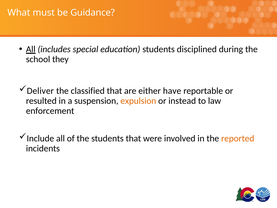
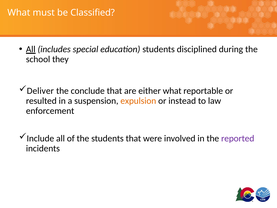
Guidance: Guidance -> Classified
classified: classified -> conclude
either have: have -> what
reported colour: orange -> purple
